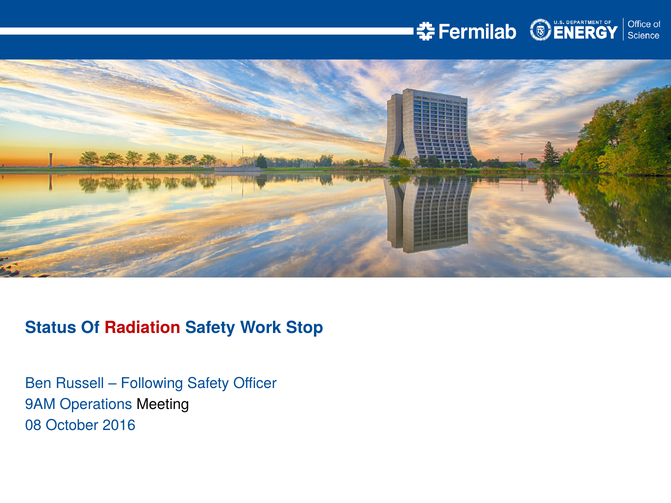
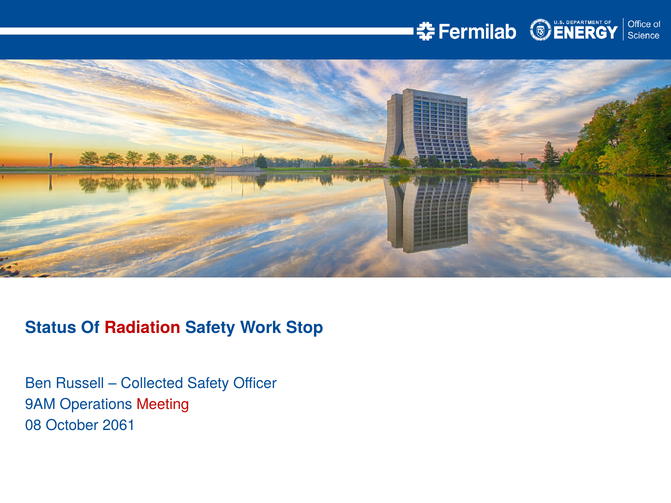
Following: Following -> Collected
Meeting colour: black -> red
2016: 2016 -> 2061
